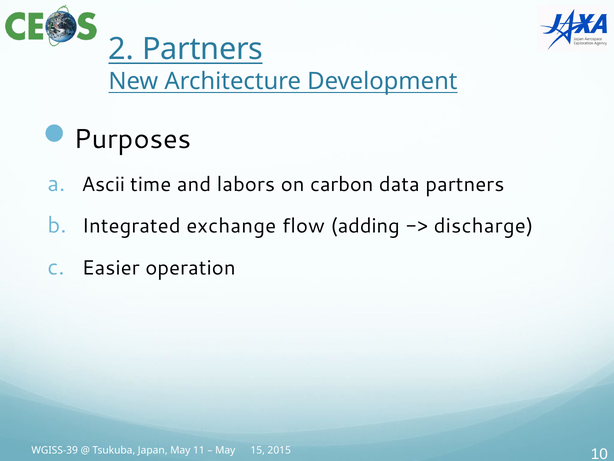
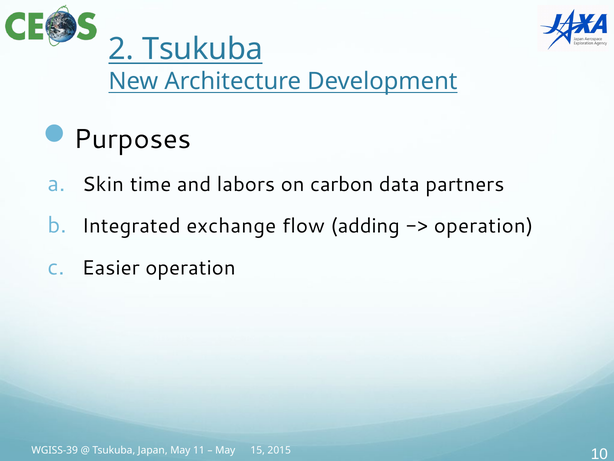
2 Partners: Partners -> Tsukuba
Ascii: Ascii -> Skin
discharge at (484, 226): discharge -> operation
